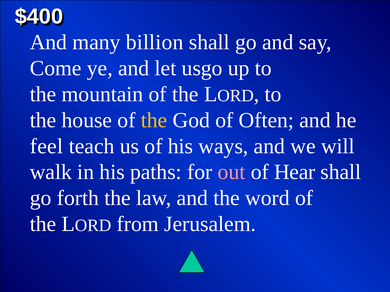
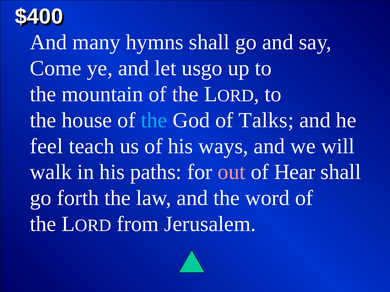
billion: billion -> hymns
the at (154, 120) colour: yellow -> light blue
Often: Often -> Talks
